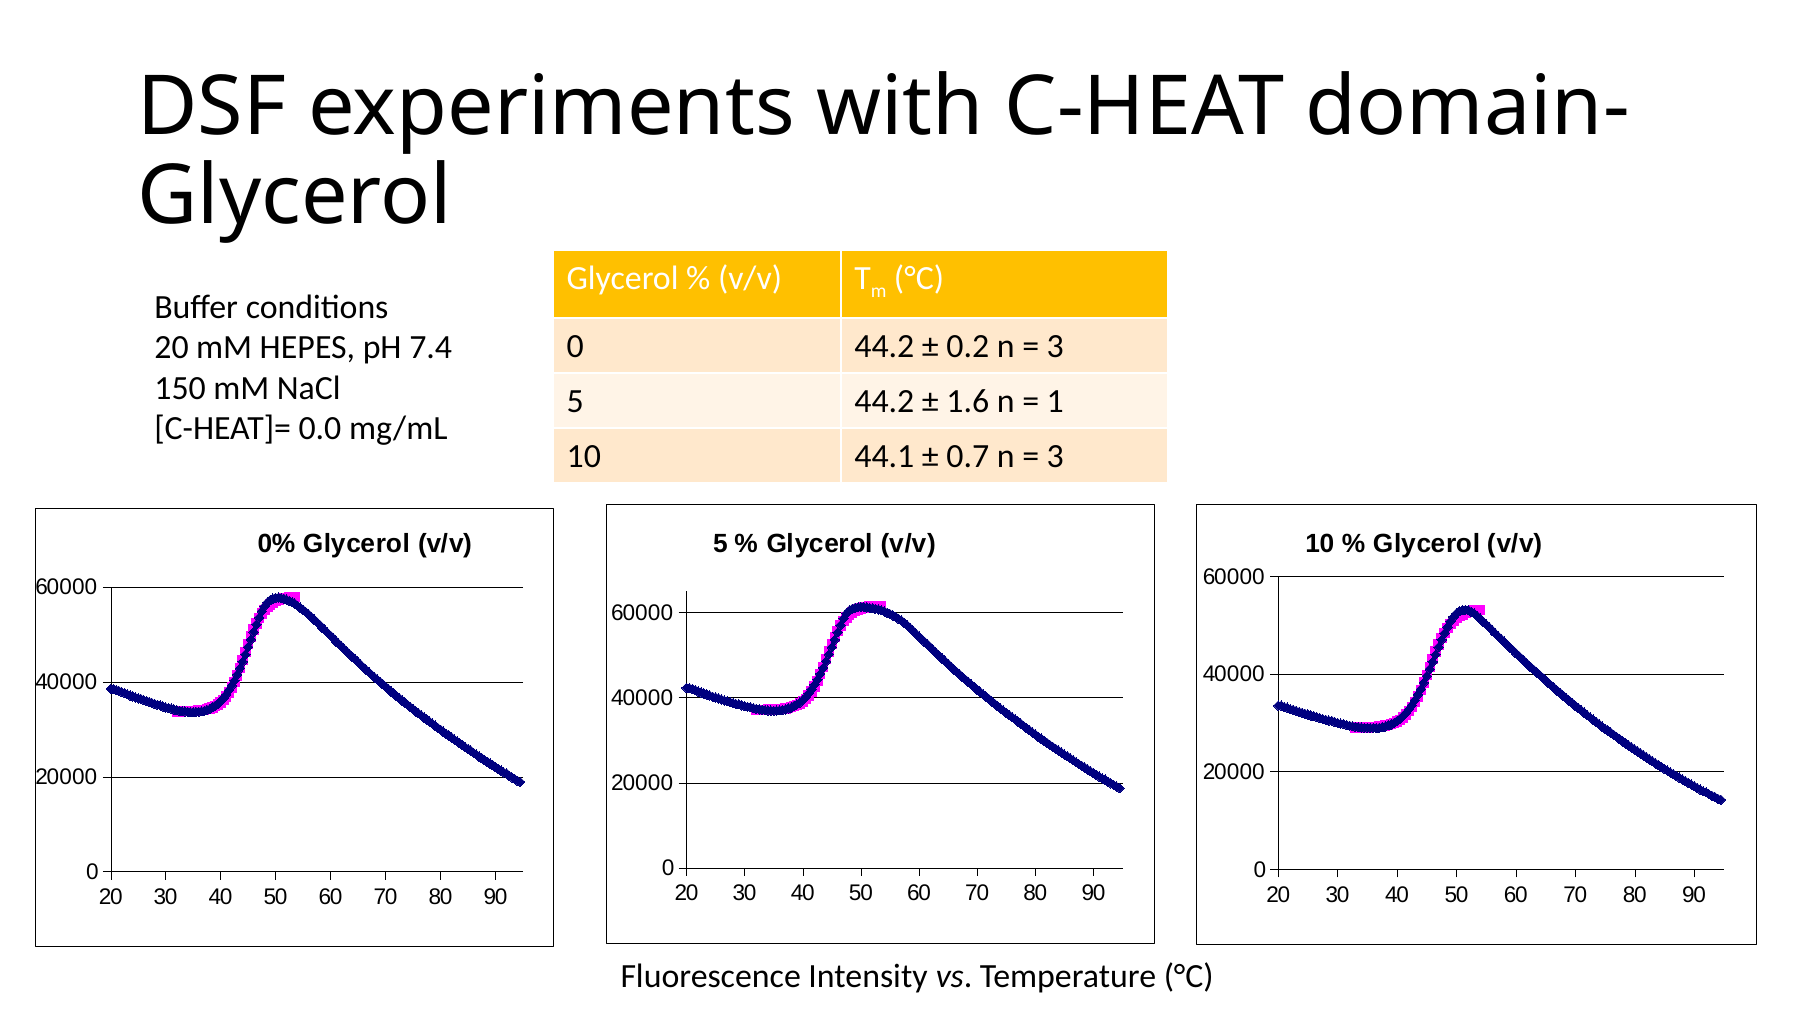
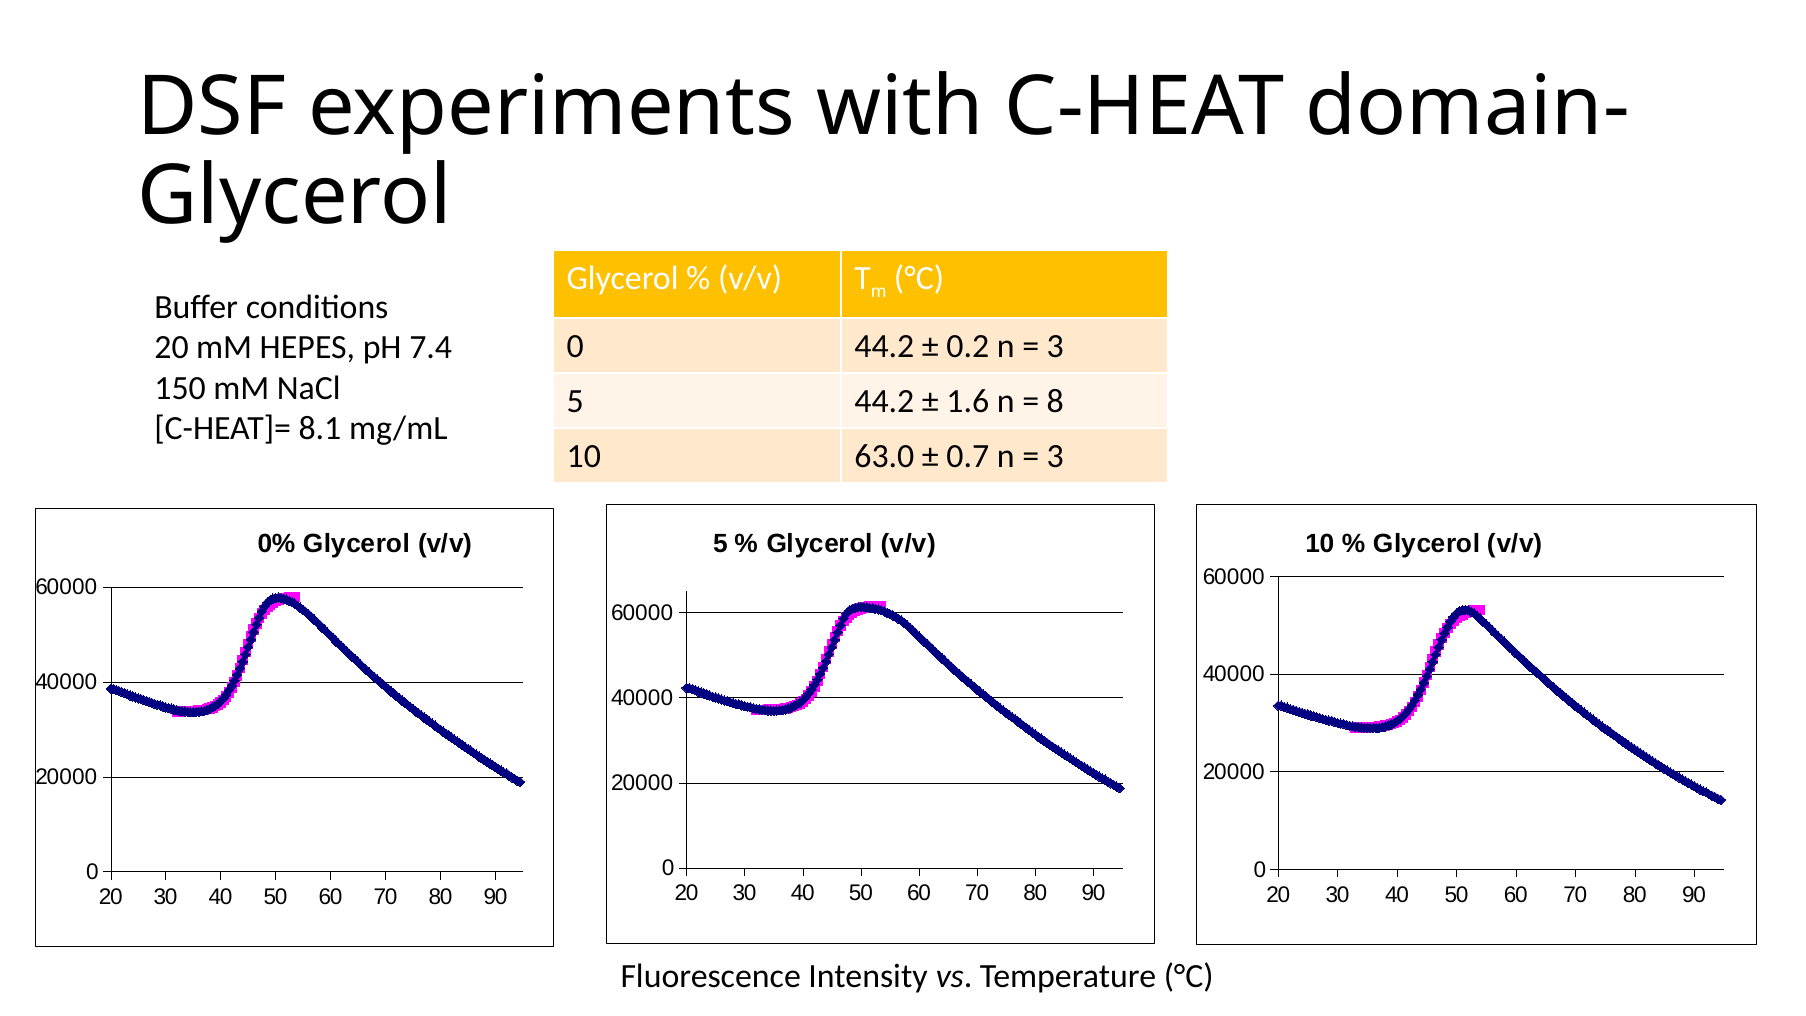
1: 1 -> 8
0.0: 0.0 -> 8.1
44.1: 44.1 -> 63.0
